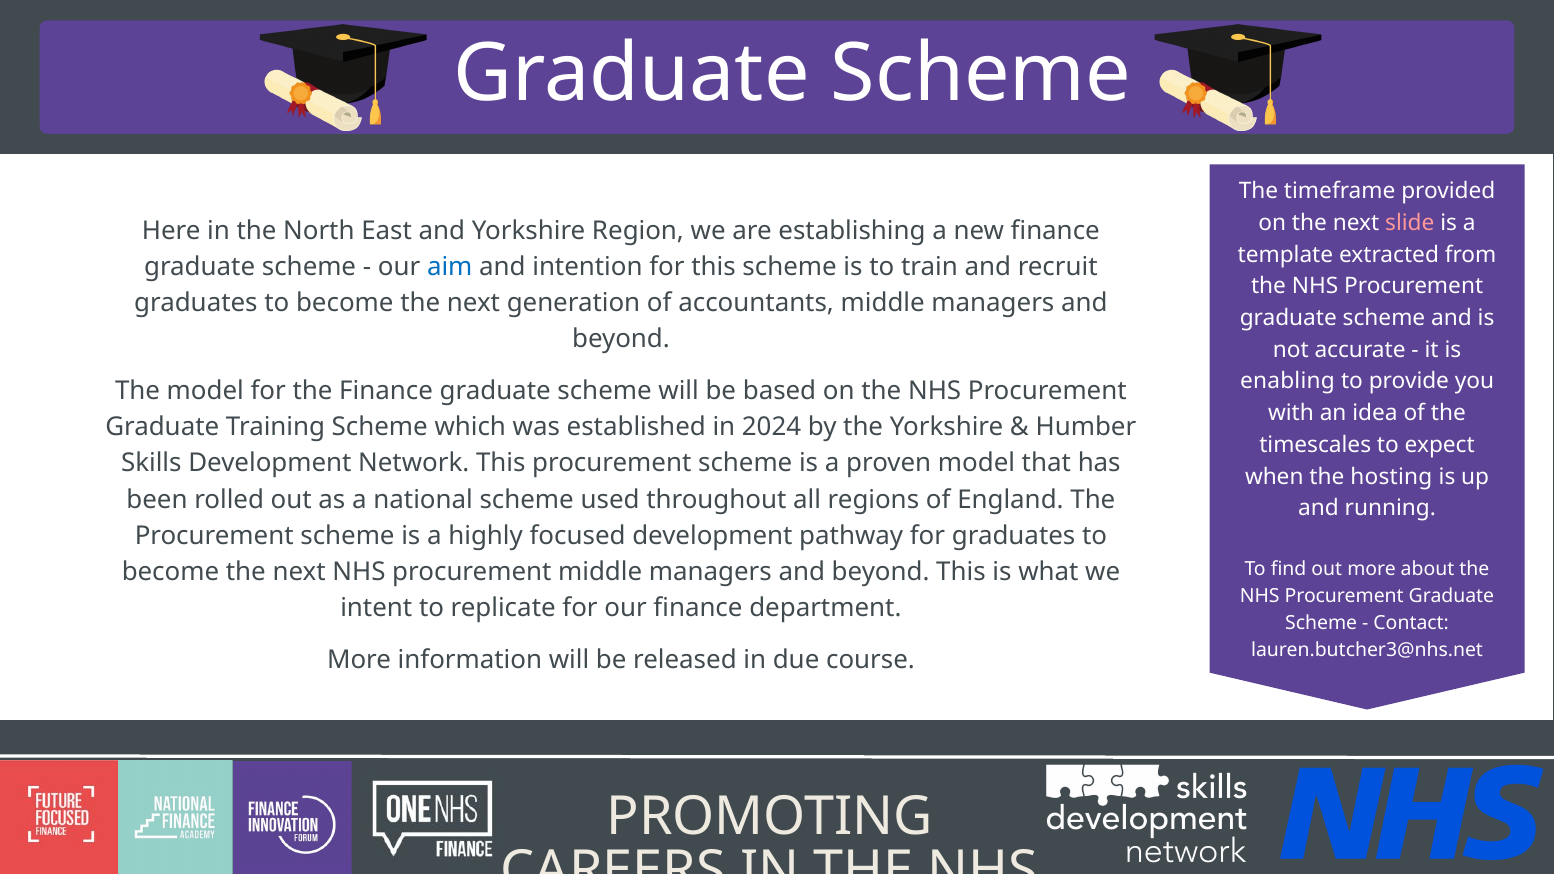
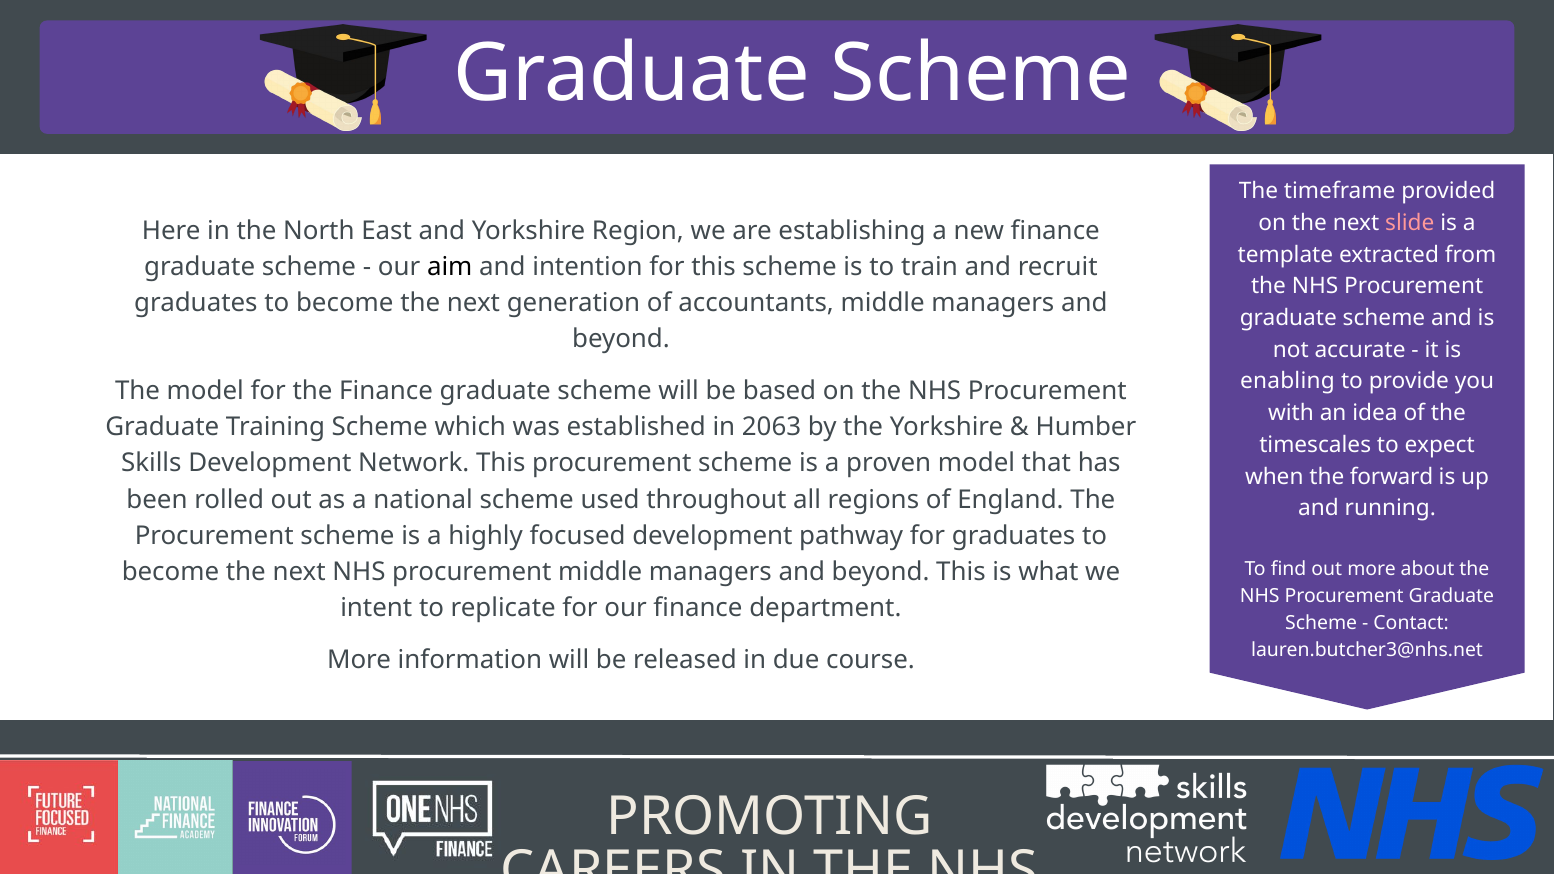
aim colour: blue -> black
2024: 2024 -> 2063
hosting: hosting -> forward
